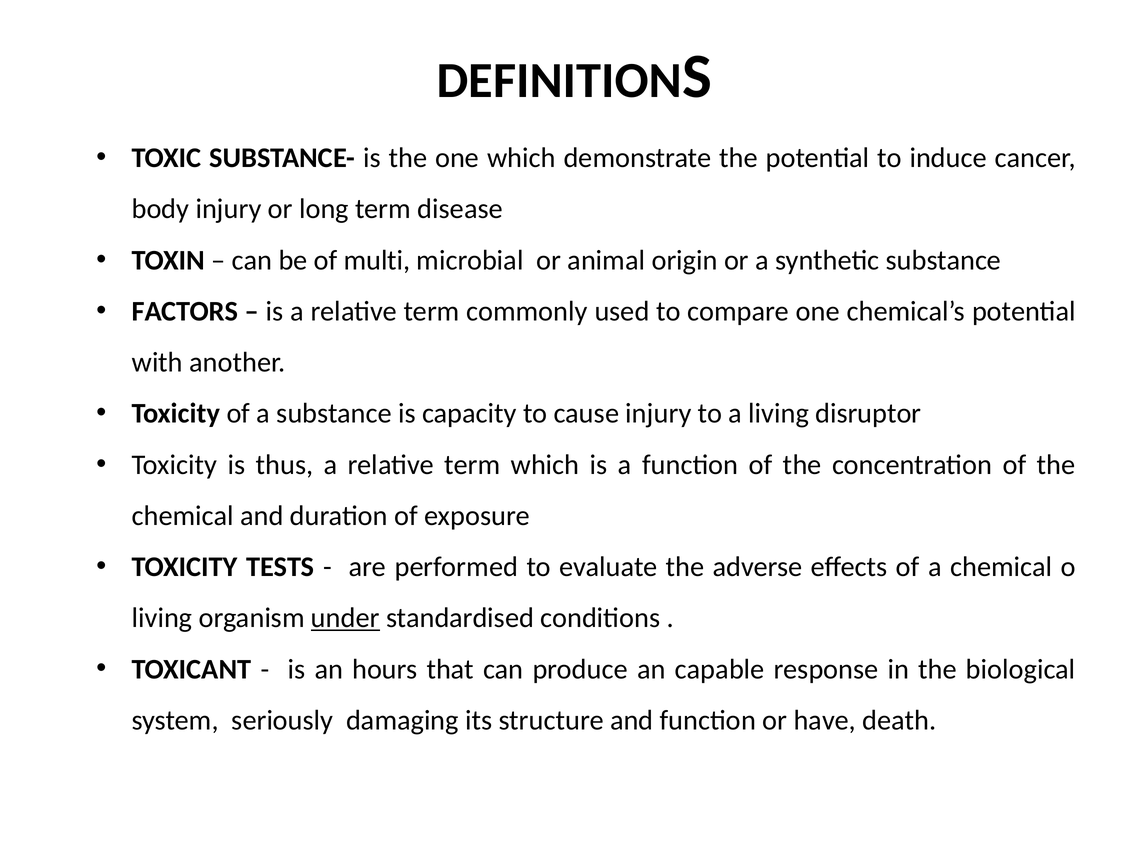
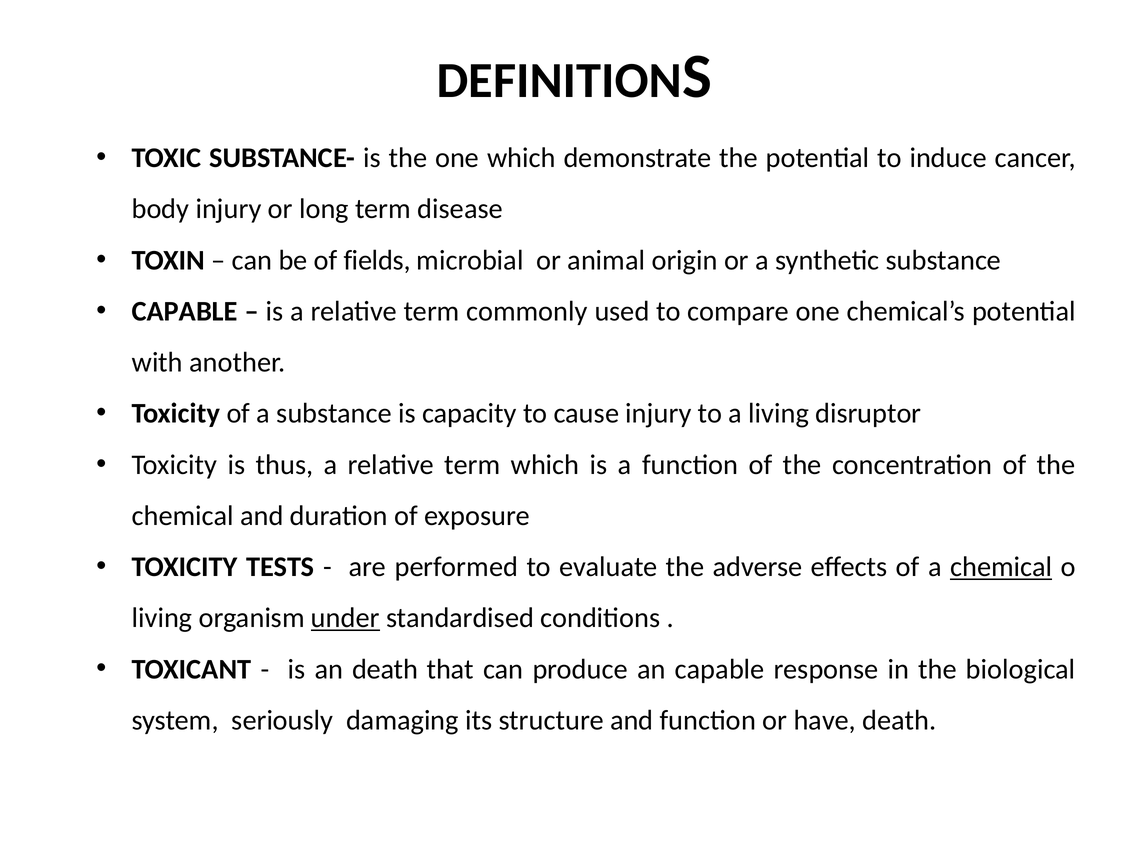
multi: multi -> fields
FACTORS at (185, 311): FACTORS -> CAPABLE
chemical at (1001, 566) underline: none -> present
an hours: hours -> death
